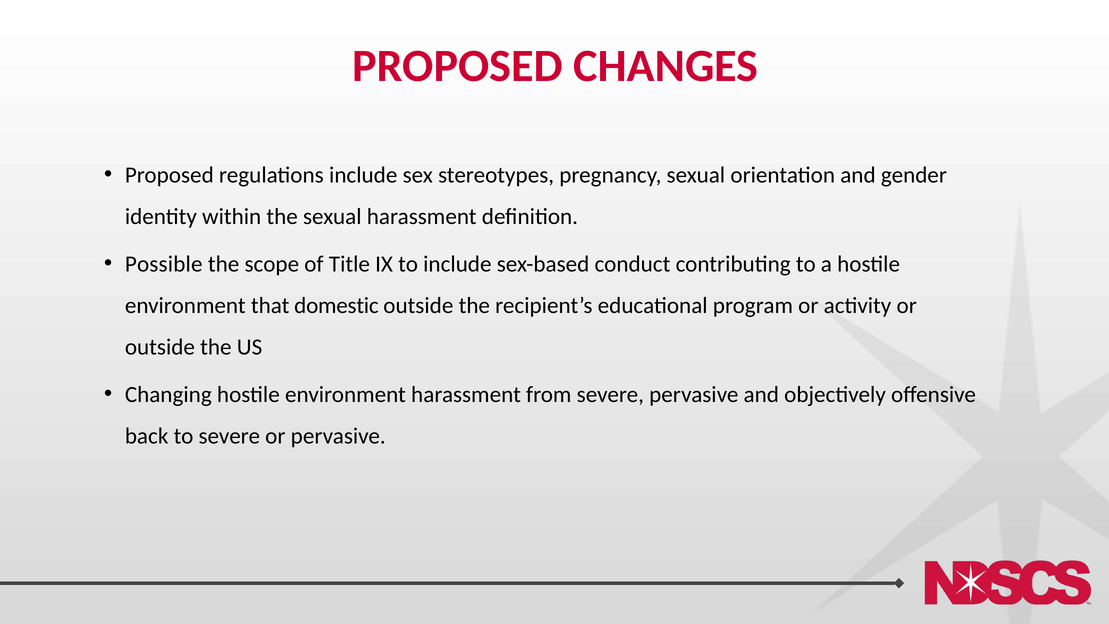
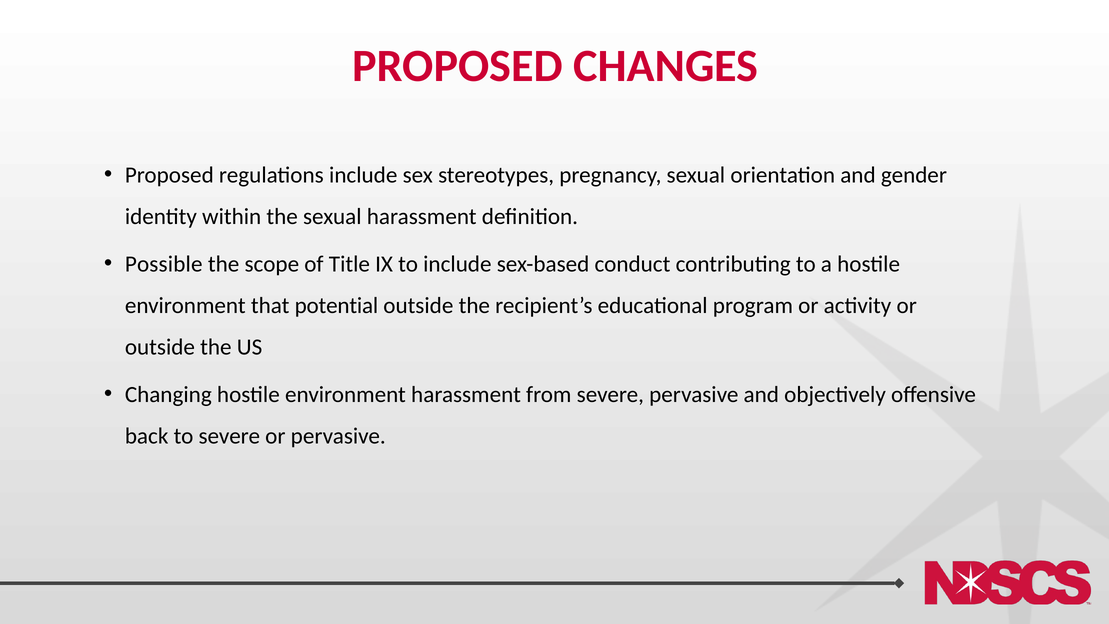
domestic: domestic -> potential
